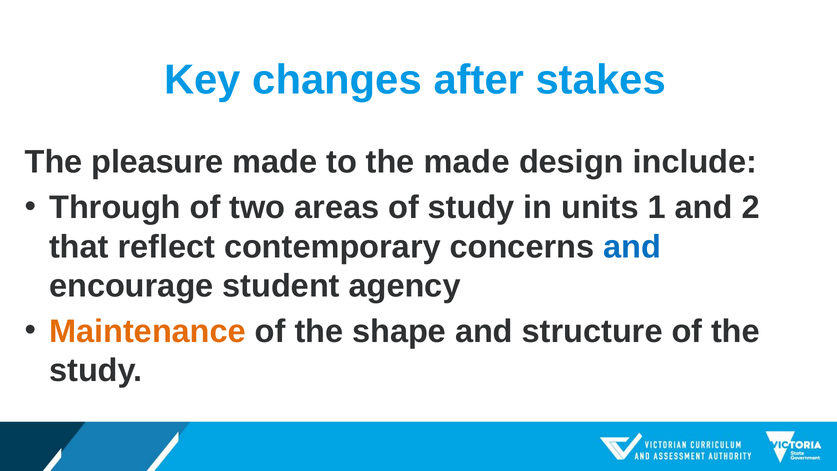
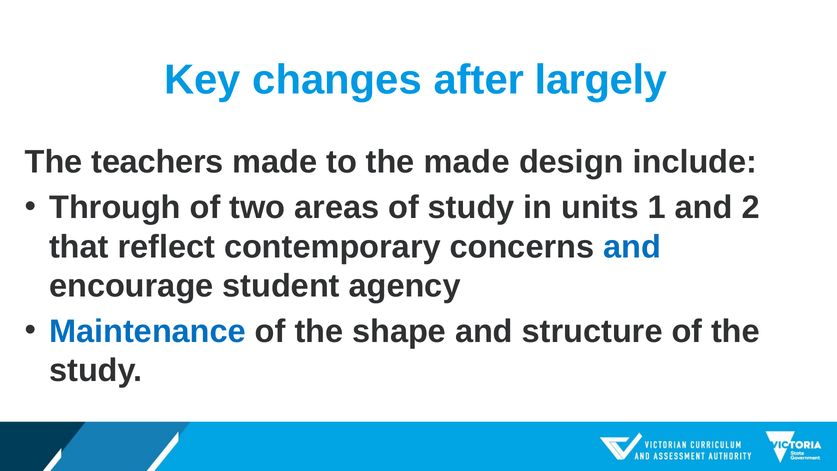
stakes: stakes -> largely
pleasure: pleasure -> teachers
Maintenance colour: orange -> blue
